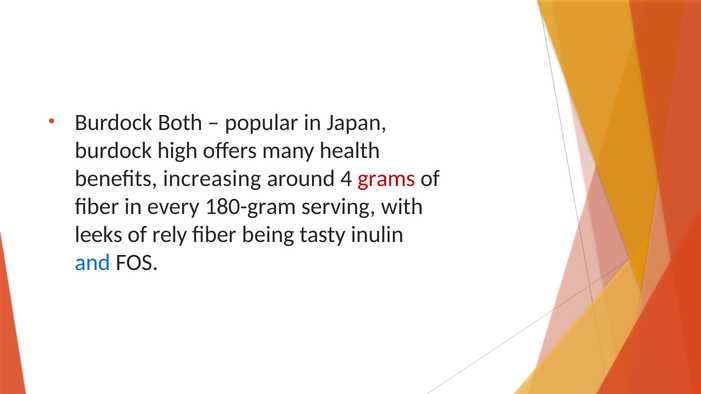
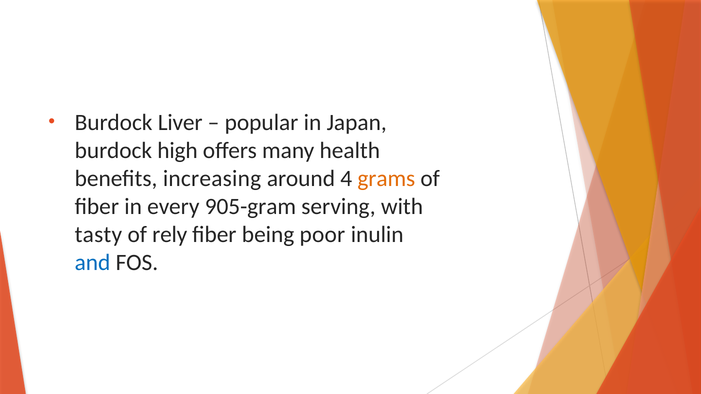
Both: Both -> Liver
grams colour: red -> orange
180-gram: 180-gram -> 905-gram
leeks: leeks -> tasty
tasty: tasty -> poor
